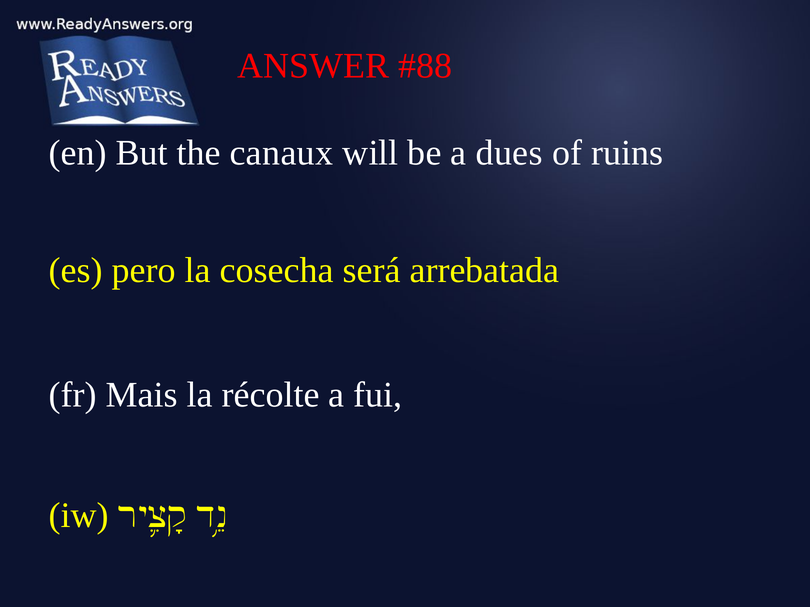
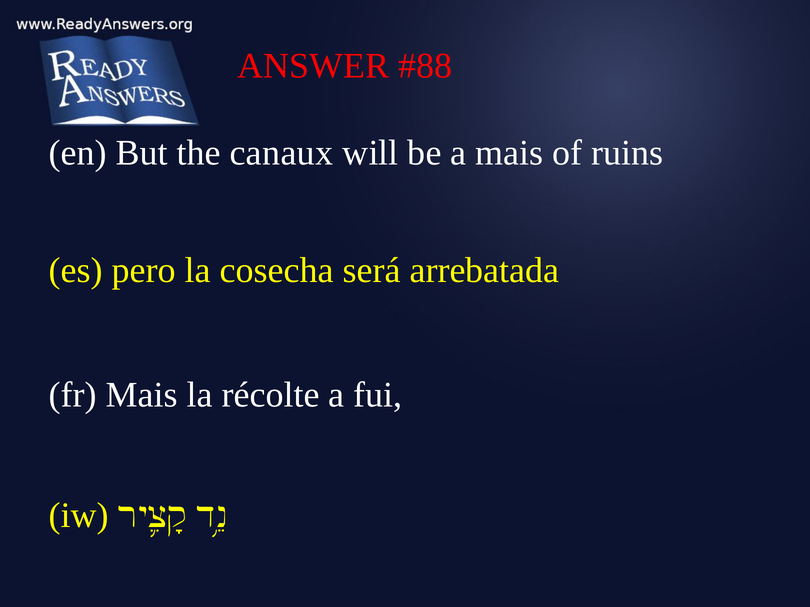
a dues: dues -> mais
